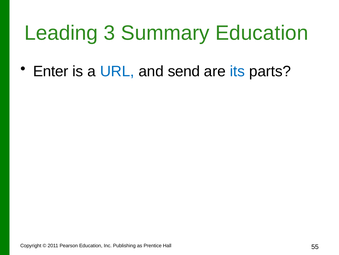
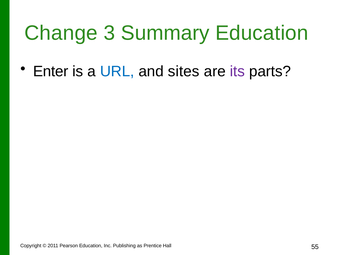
Leading: Leading -> Change
send: send -> sites
its colour: blue -> purple
